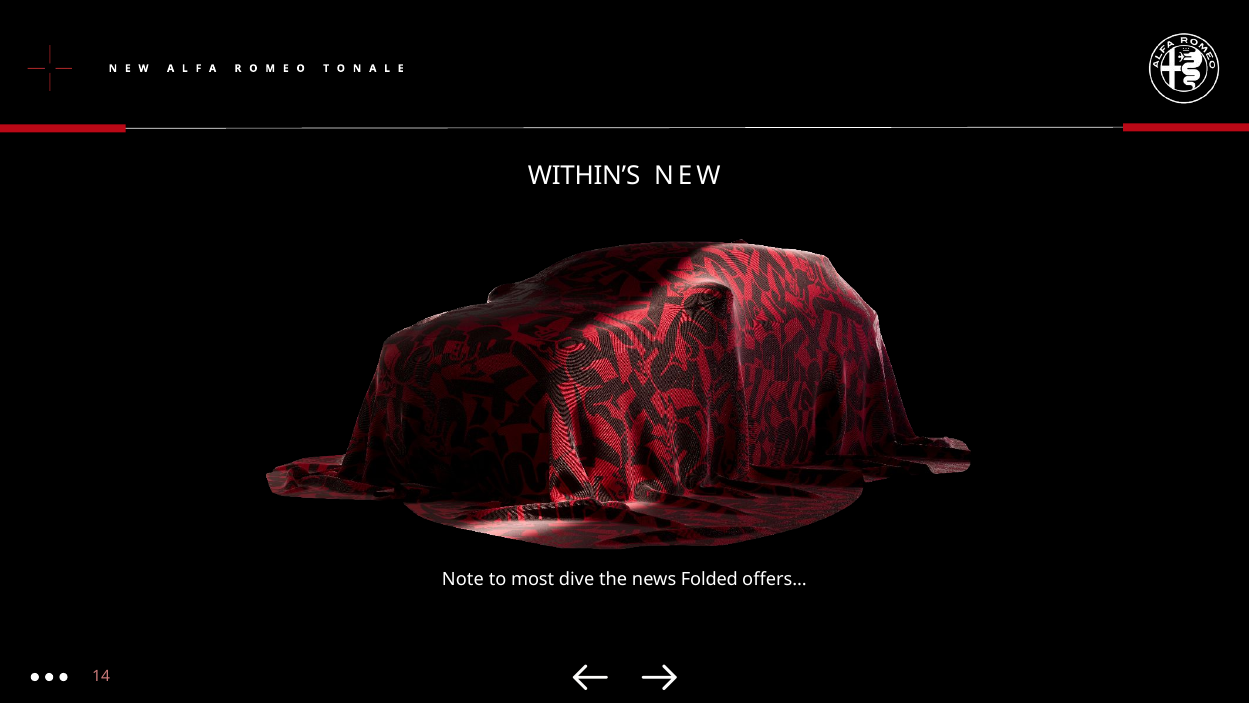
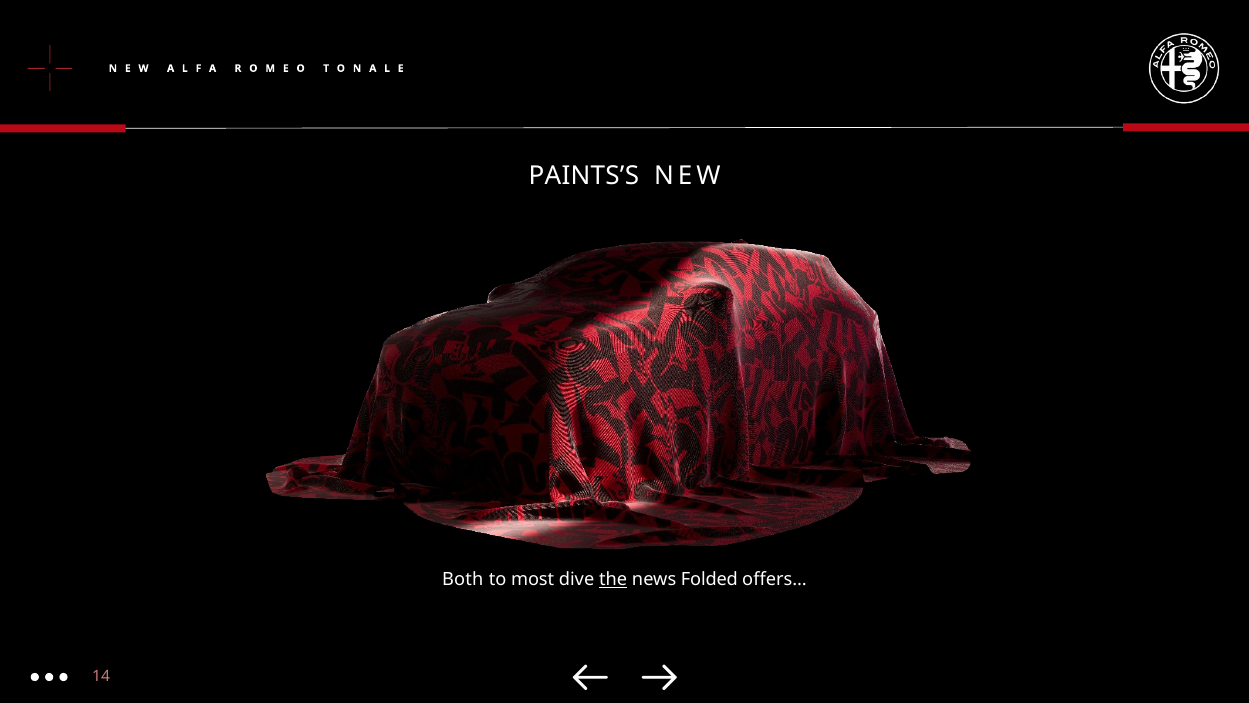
WITHIN’S: WITHIN’S -> PAINTS’S
Note: Note -> Both
the underline: none -> present
